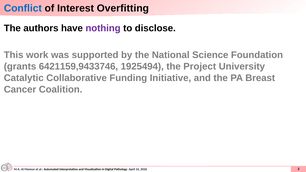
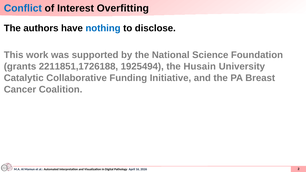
nothing colour: purple -> blue
6421159,9433746: 6421159,9433746 -> 2211851,1726188
Project: Project -> Husain
